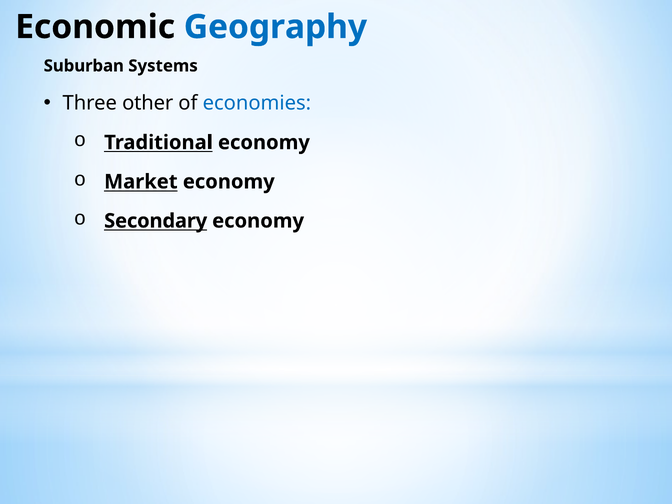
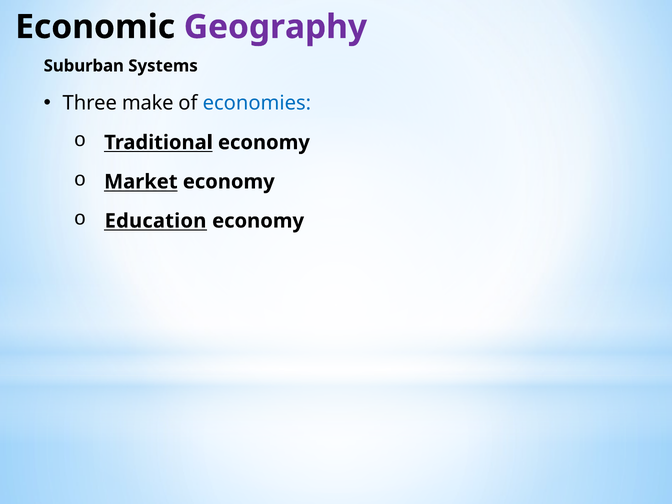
Geography colour: blue -> purple
other: other -> make
Secondary: Secondary -> Education
